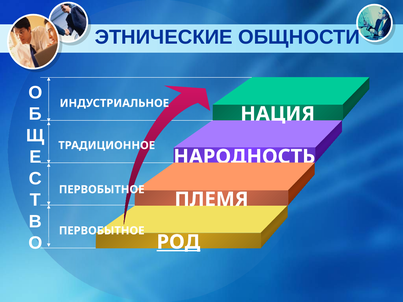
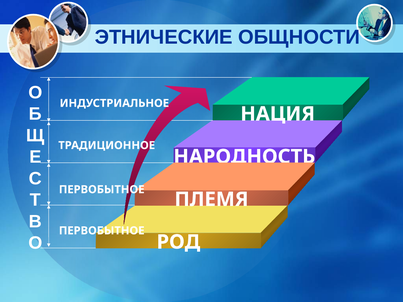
РОД underline: present -> none
